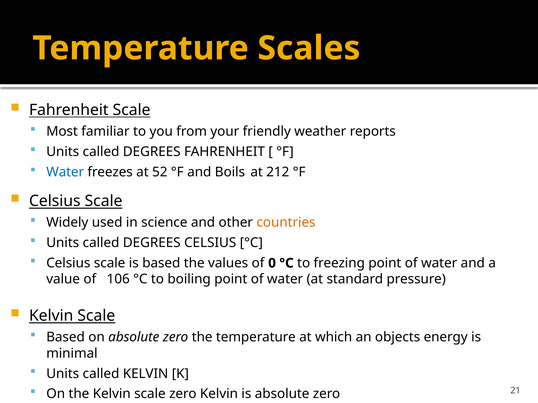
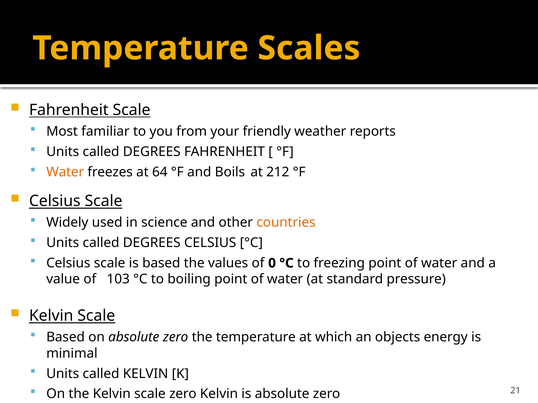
Water at (65, 172) colour: blue -> orange
52: 52 -> 64
106: 106 -> 103
